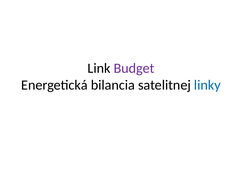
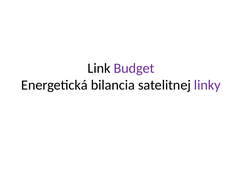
linky colour: blue -> purple
